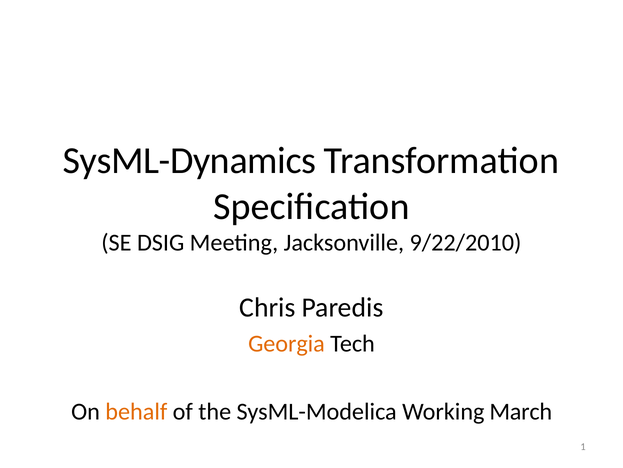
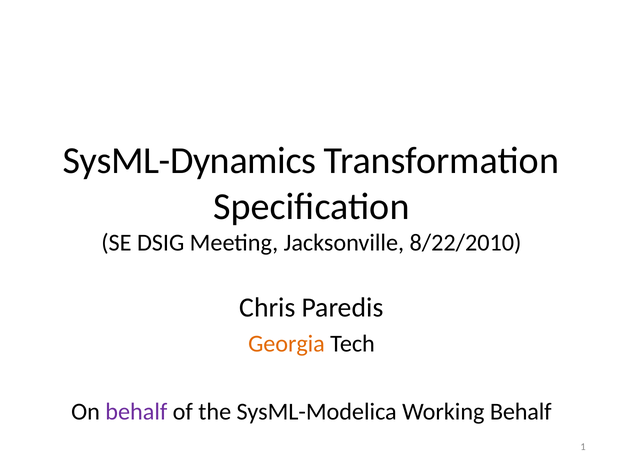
9/22/2010: 9/22/2010 -> 8/22/2010
behalf at (136, 411) colour: orange -> purple
Working March: March -> Behalf
